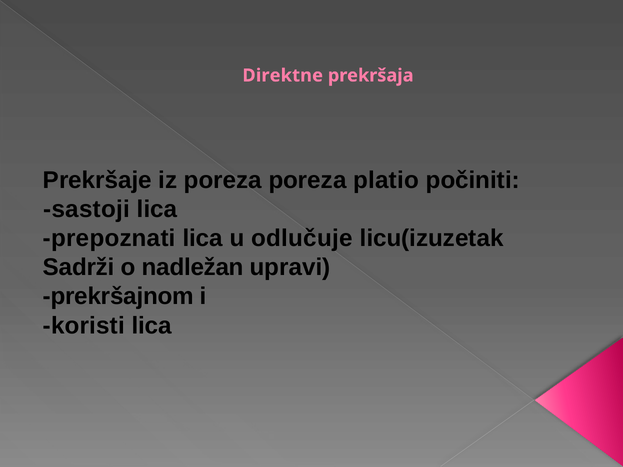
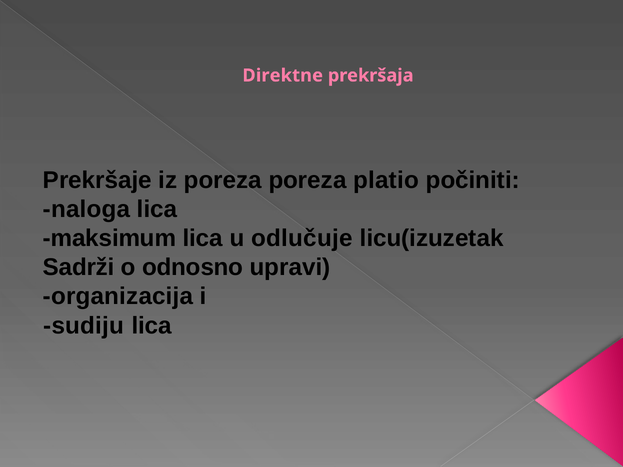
sastoji: sastoji -> naloga
prepoznati: prepoznati -> maksimum
nadležan: nadležan -> odnosno
prekršajnom: prekršajnom -> organizacija
koristi: koristi -> sudiju
